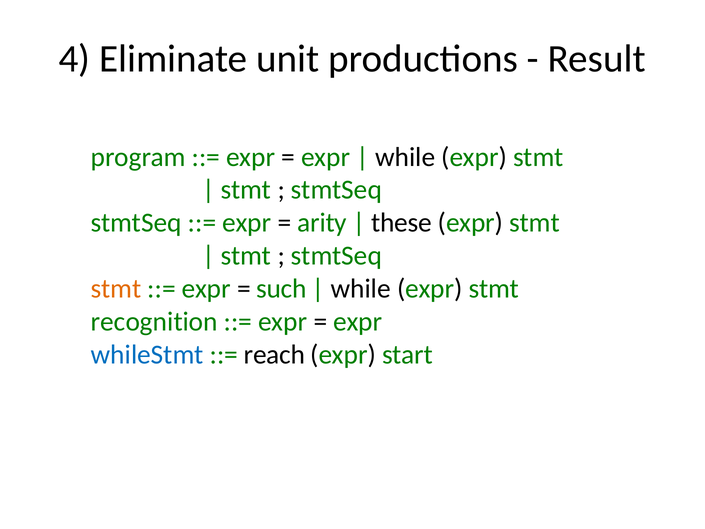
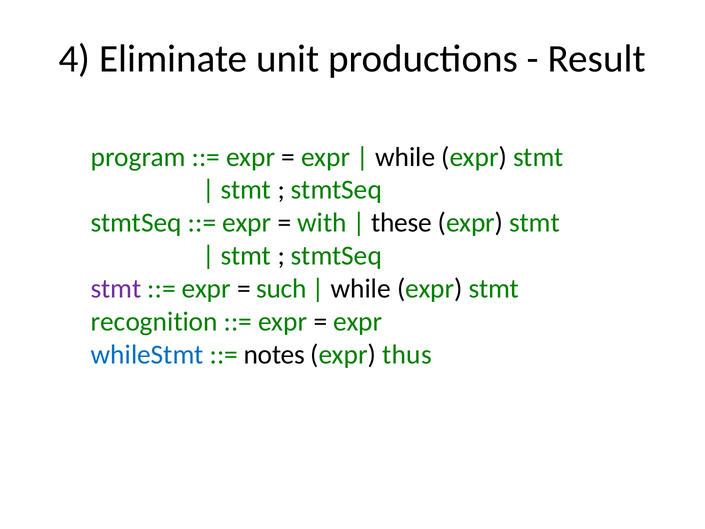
arity: arity -> with
stmt at (116, 289) colour: orange -> purple
reach: reach -> notes
start: start -> thus
